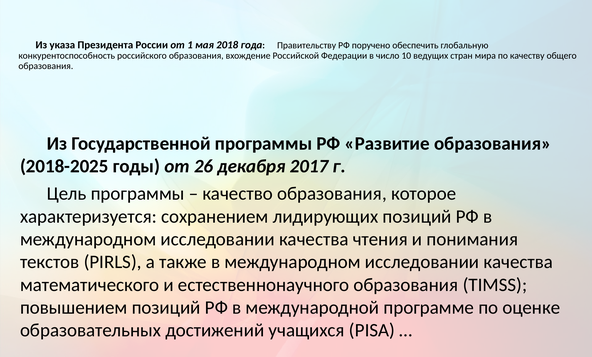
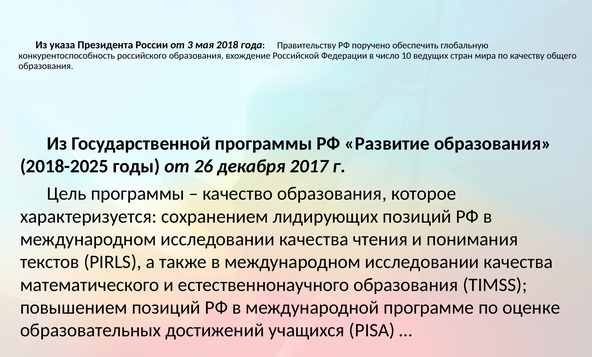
1: 1 -> 3
